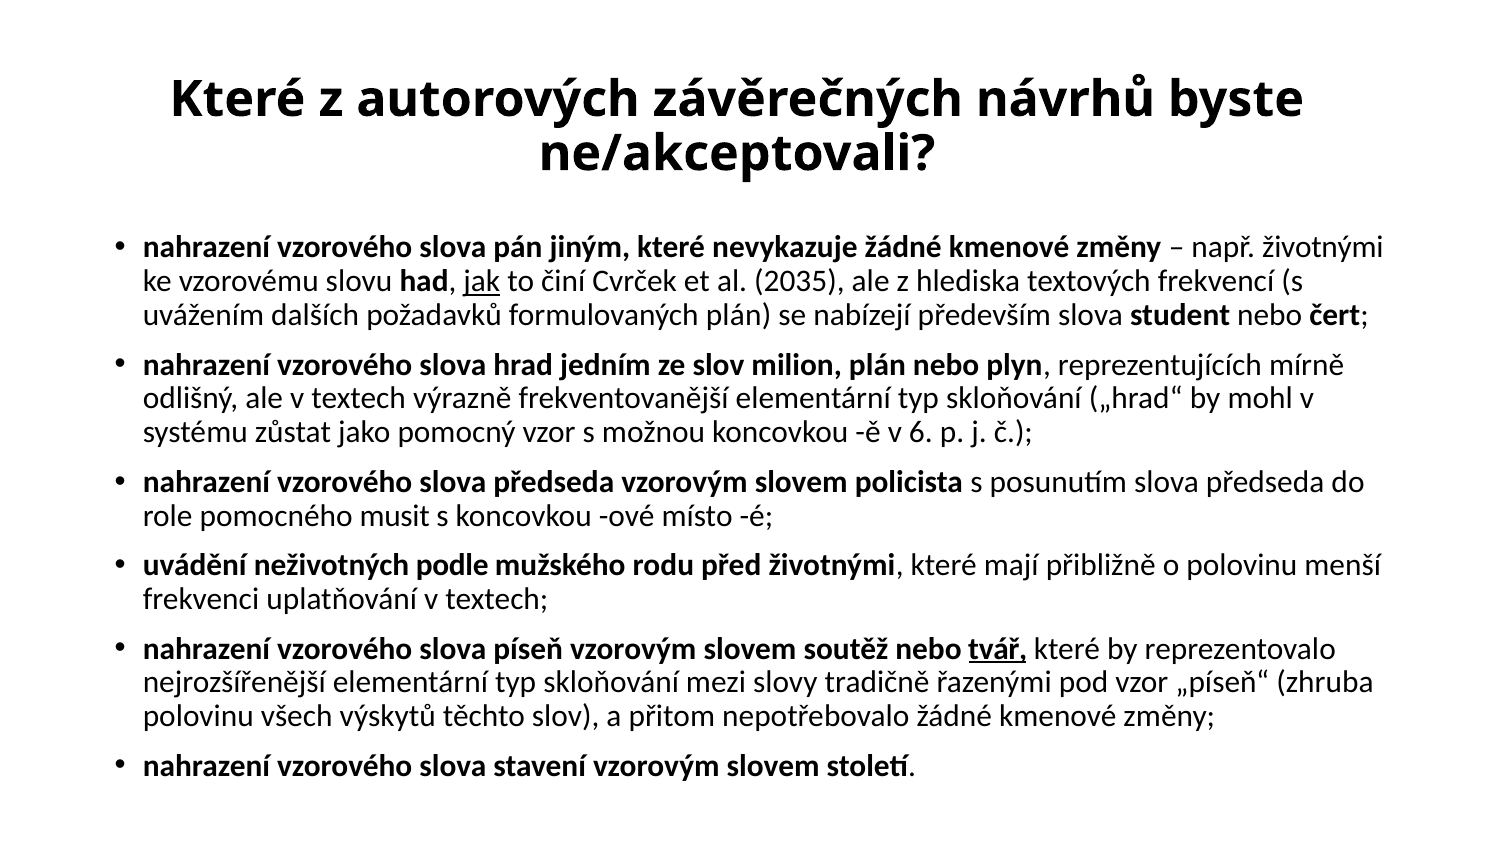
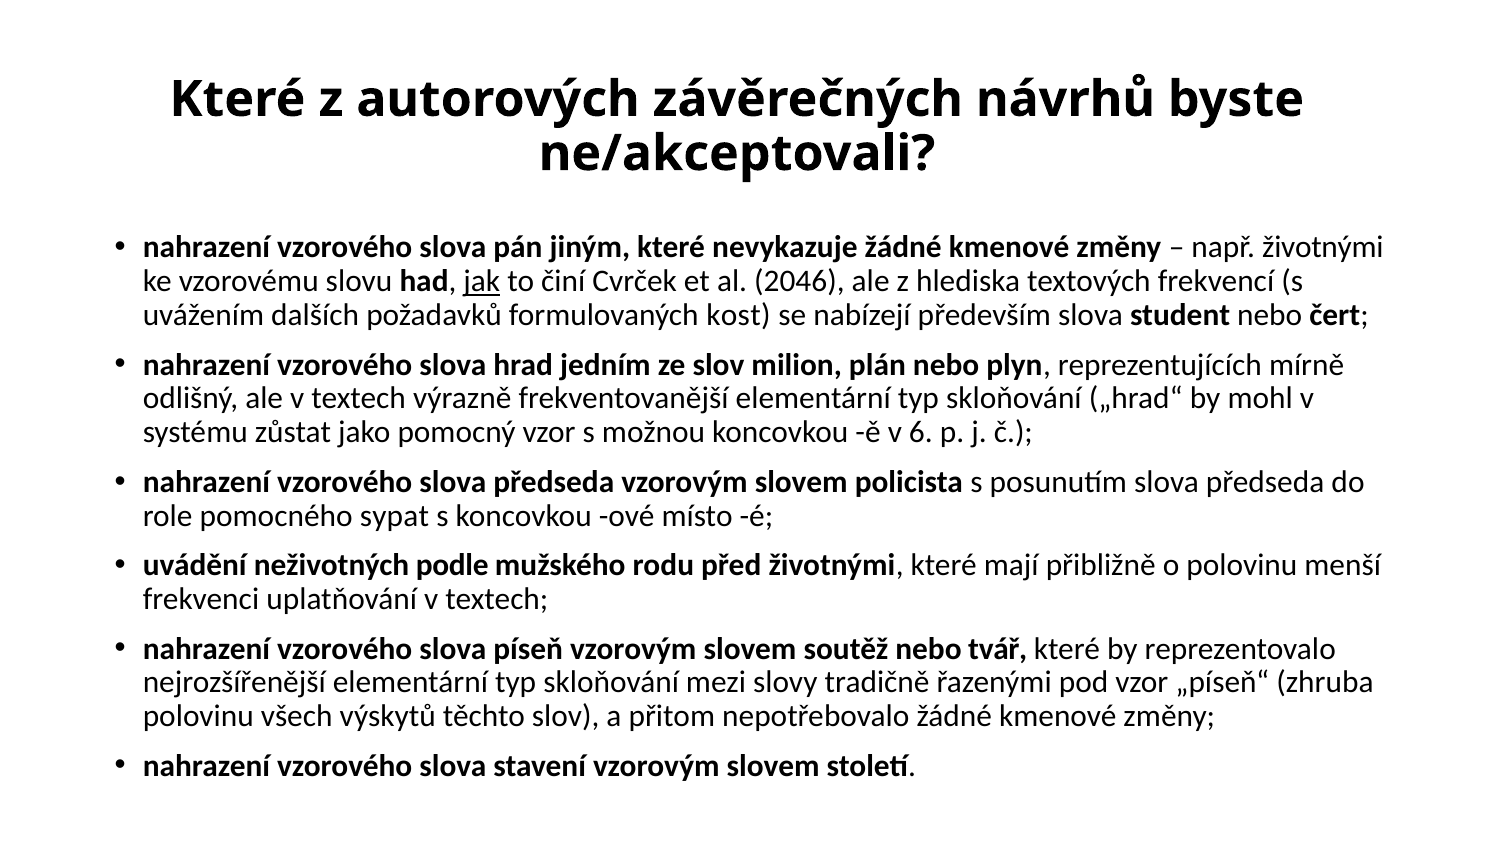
2035: 2035 -> 2046
formulovaných plán: plán -> kost
musit: musit -> sypat
tvář underline: present -> none
